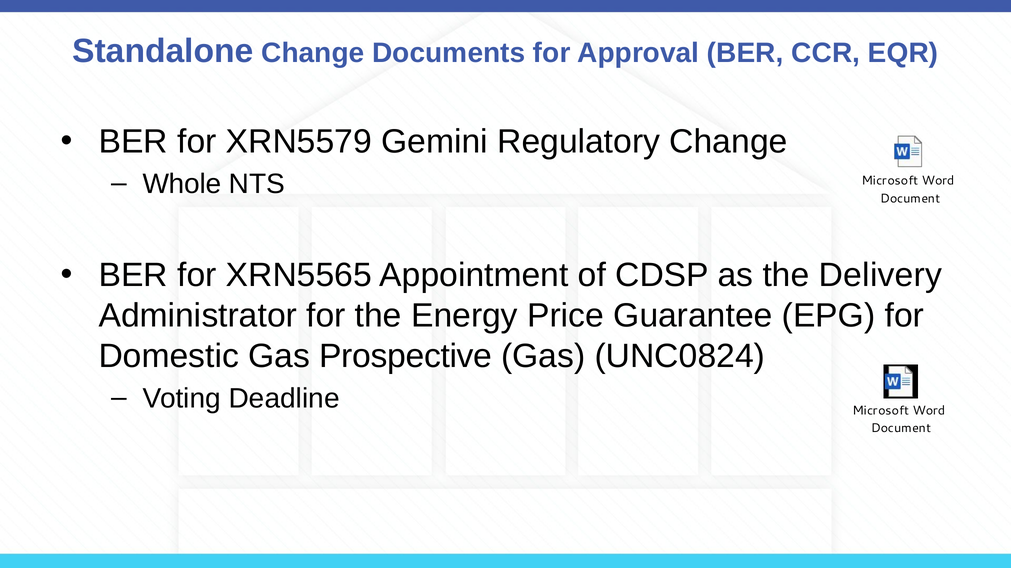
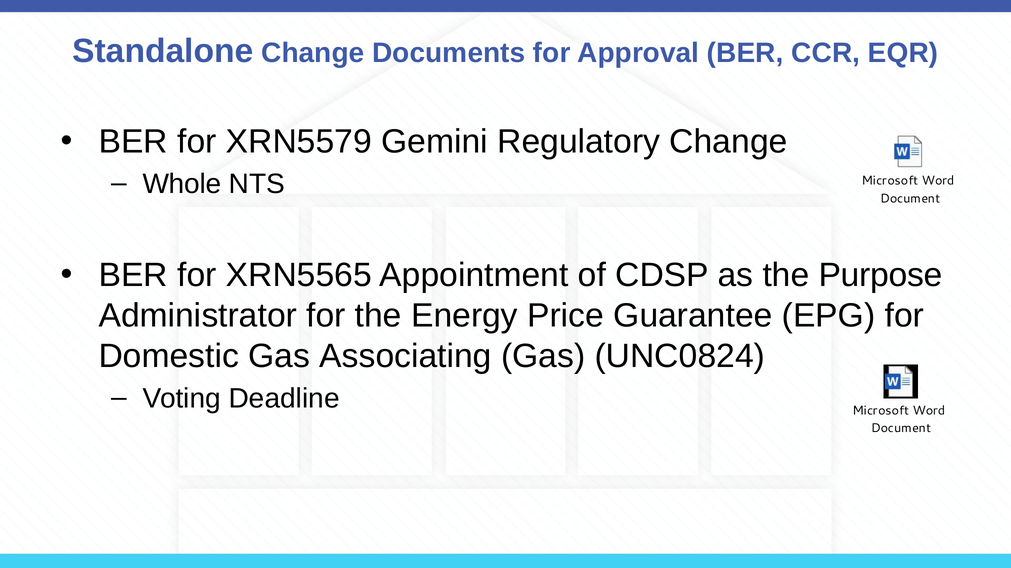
Delivery: Delivery -> Purpose
Prospective: Prospective -> Associating
